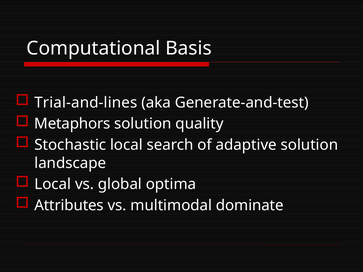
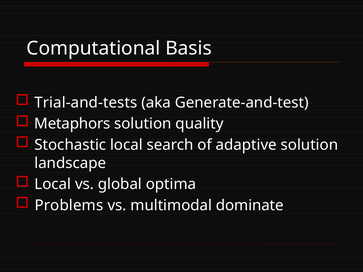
Trial-and-lines: Trial-and-lines -> Trial-and-tests
Attributes: Attributes -> Problems
